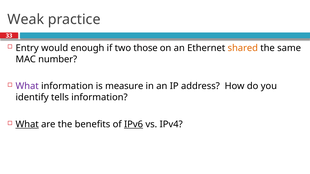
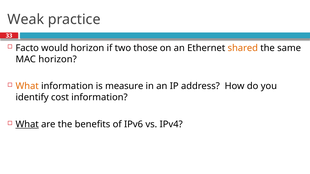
Entry: Entry -> Facto
would enough: enough -> horizon
MAC number: number -> horizon
What at (27, 86) colour: purple -> orange
tells: tells -> cost
IPv6 underline: present -> none
